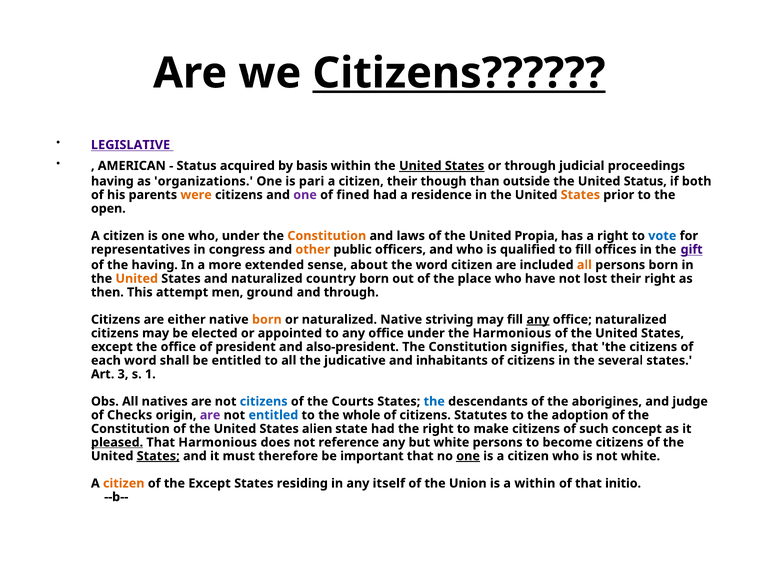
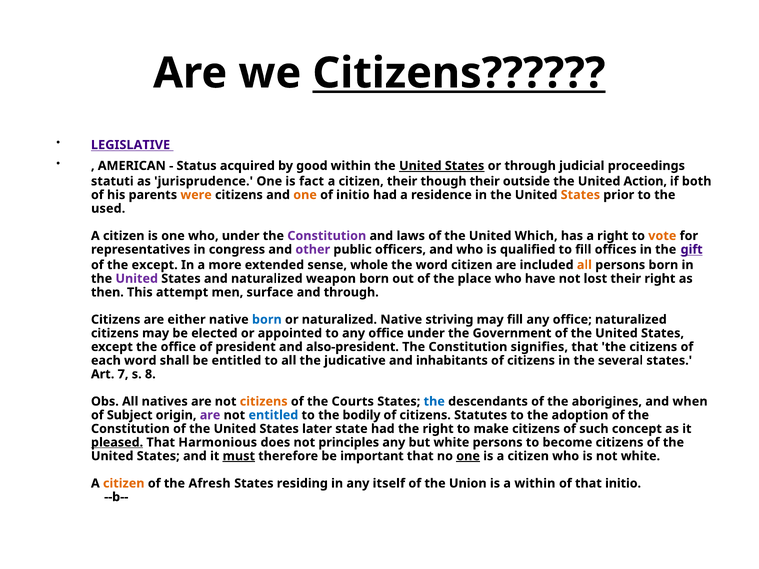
basis: basis -> good
having at (112, 181): having -> statuti
organizations: organizations -> jurisprudence
pari: pari -> fact
though than: than -> their
United Status: Status -> Action
one at (305, 195) colour: purple -> orange
of fined: fined -> initio
open: open -> used
Constitution at (327, 236) colour: orange -> purple
Propia: Propia -> Which
vote colour: blue -> orange
other colour: orange -> purple
the having: having -> except
about: about -> whole
United at (137, 279) colour: orange -> purple
country: country -> weapon
ground: ground -> surface
born at (267, 320) colour: orange -> blue
any at (538, 320) underline: present -> none
the Harmonious: Harmonious -> Government
3: 3 -> 7
1: 1 -> 8
citizens at (264, 402) colour: blue -> orange
judge: judge -> when
Checks: Checks -> Subject
whole: whole -> bodily
alien: alien -> later
reference: reference -> principles
States at (158, 456) underline: present -> none
must underline: none -> present
the Except: Except -> Afresh
